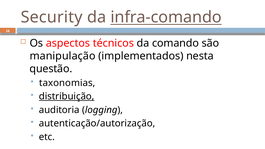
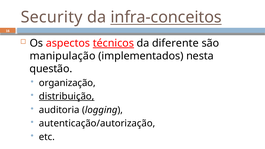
infra-comando: infra-comando -> infra-conceitos
técnicos underline: none -> present
comando: comando -> diferente
taxonomias: taxonomias -> organização
